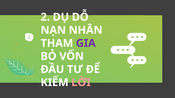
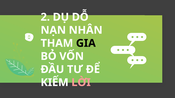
GIA colour: purple -> black
